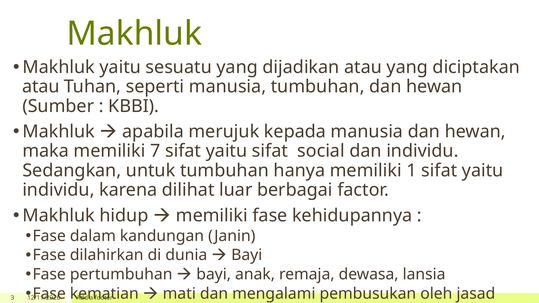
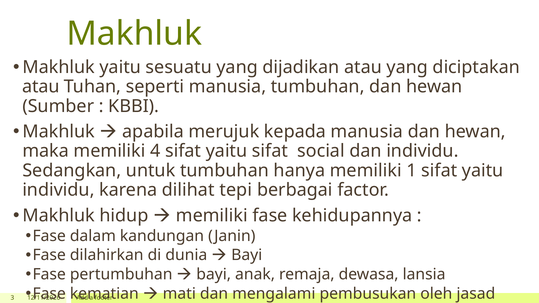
7: 7 -> 4
luar: luar -> tepi
